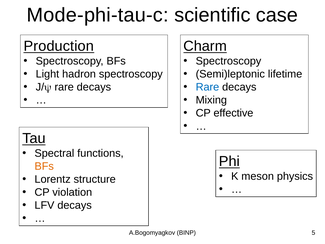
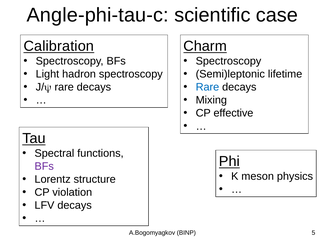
Mode-phi-tau-c: Mode-phi-tau-c -> Angle-phi-tau-c
Production: Production -> Calibration
BFs at (44, 166) colour: orange -> purple
